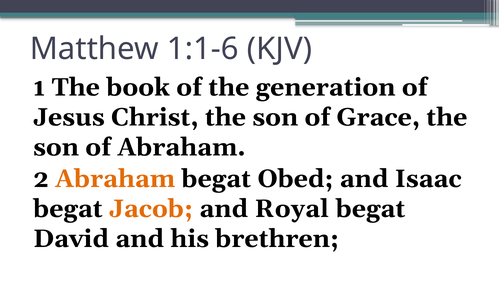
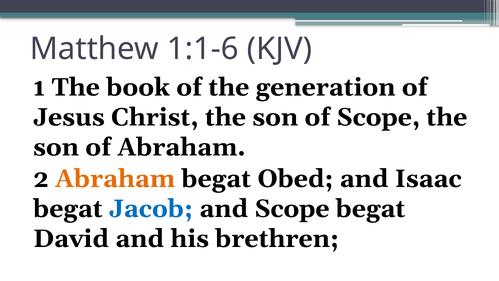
of Grace: Grace -> Scope
Jacob colour: orange -> blue
and Royal: Royal -> Scope
